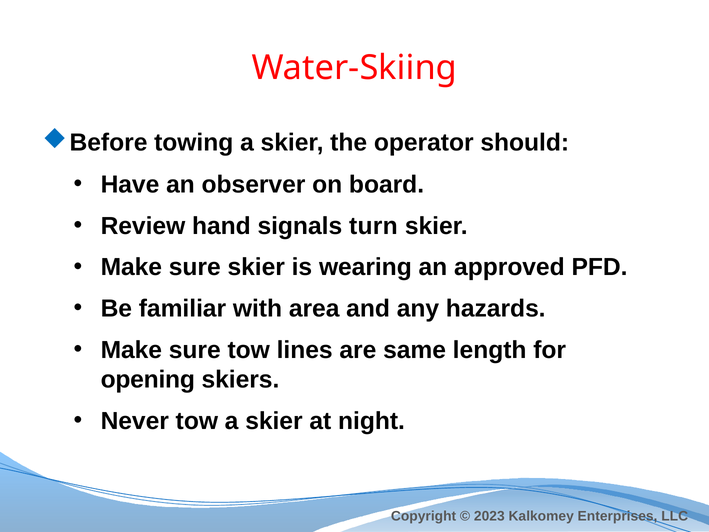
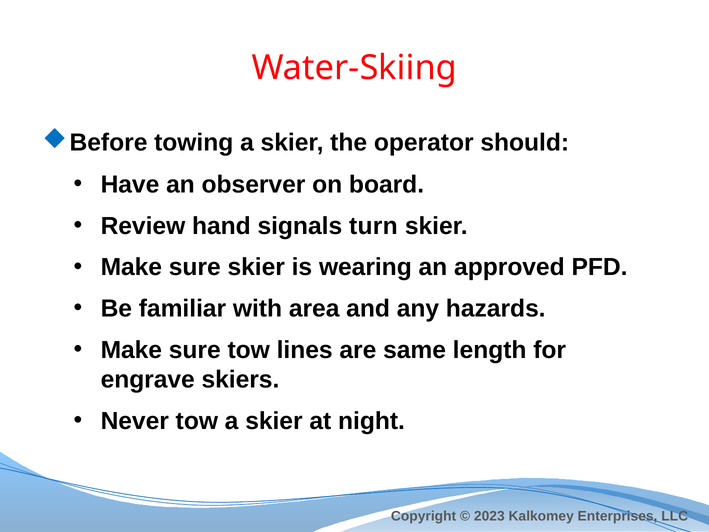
opening: opening -> engrave
